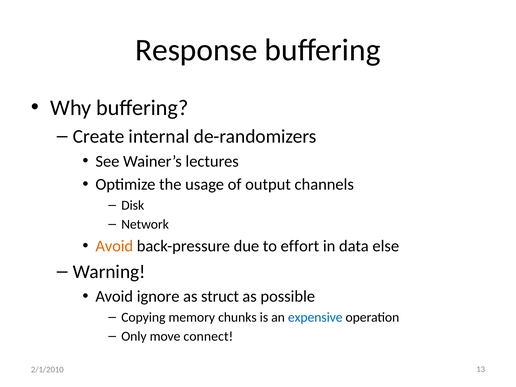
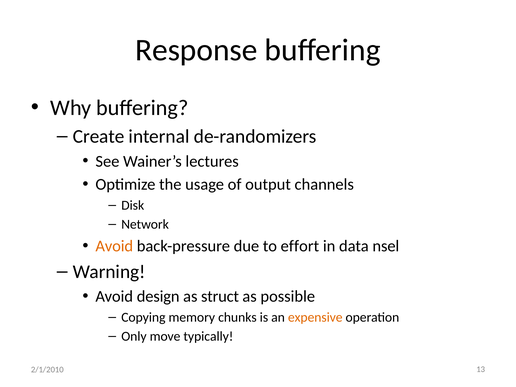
else: else -> nsel
ignore: ignore -> design
expensive colour: blue -> orange
connect: connect -> typically
